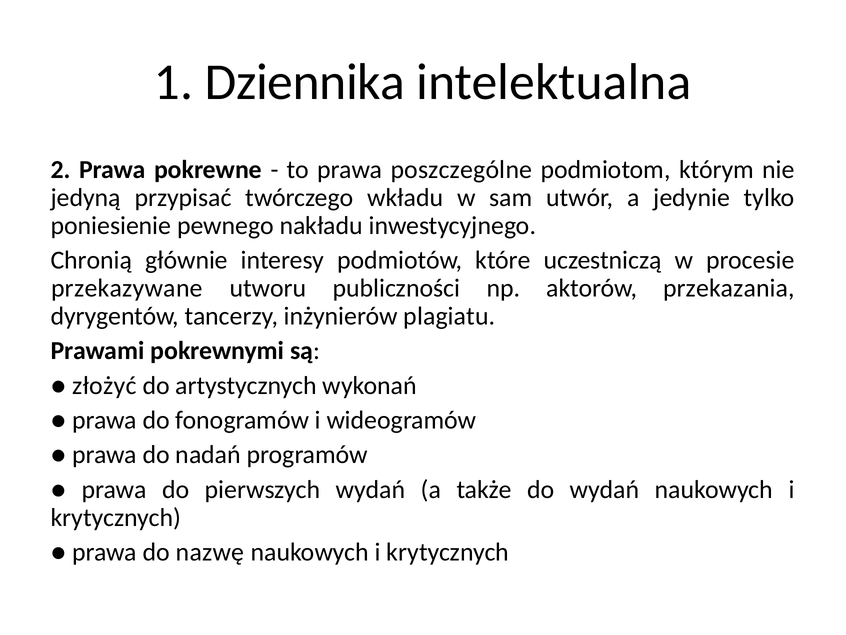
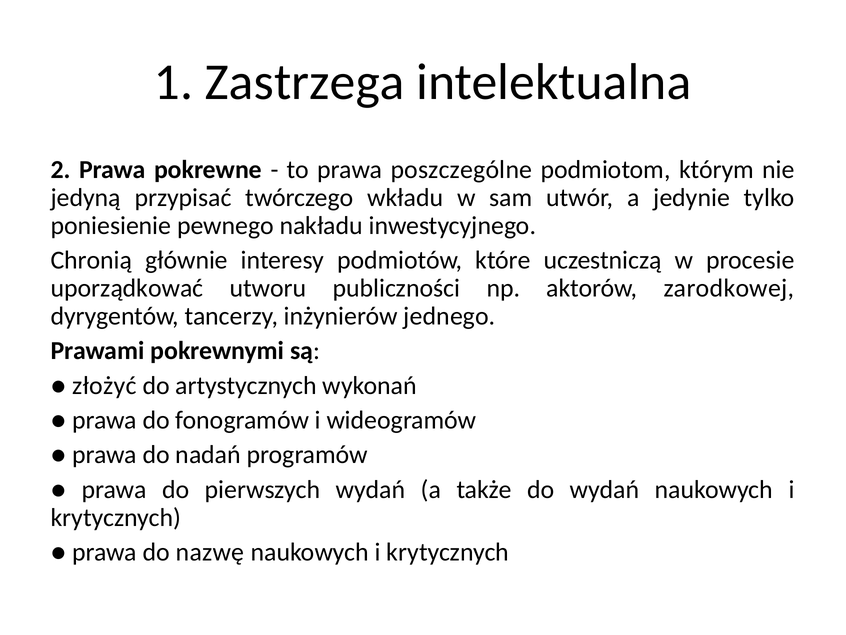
Dziennika: Dziennika -> Zastrzega
przekazywane: przekazywane -> uporządkować
przekazania: przekazania -> zarodkowej
plagiatu: plagiatu -> jednego
